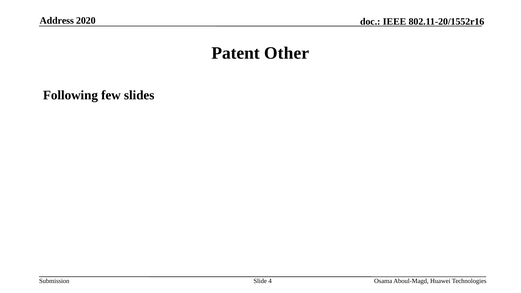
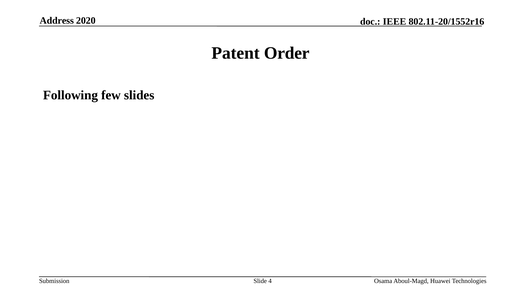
Other: Other -> Order
